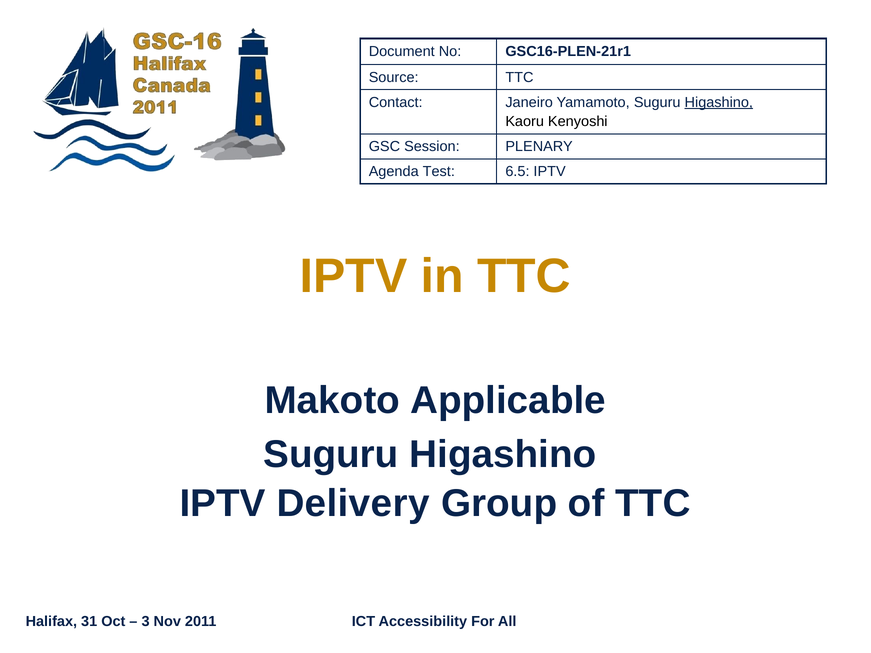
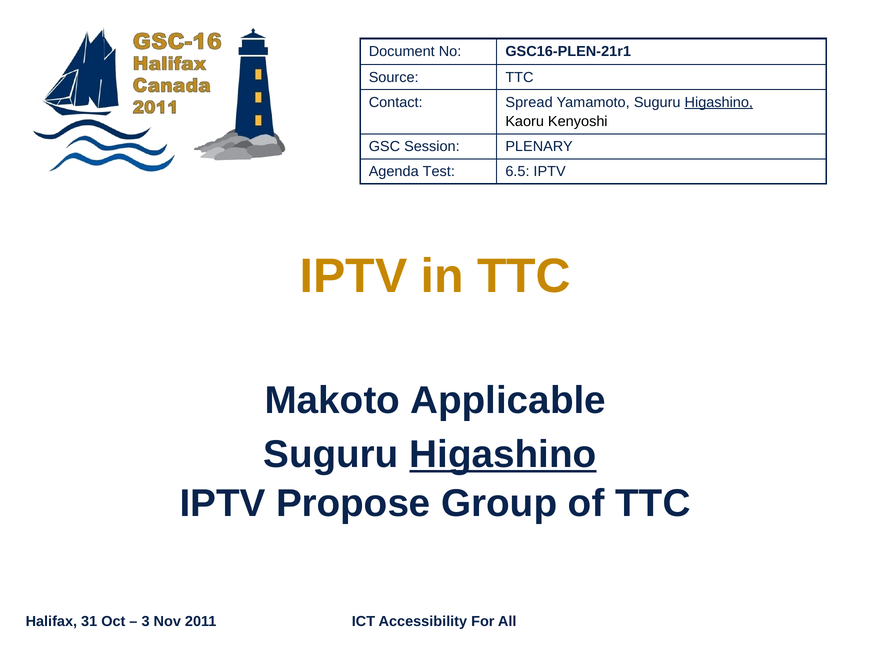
Janeiro: Janeiro -> Spread
Higashino at (503, 455) underline: none -> present
Delivery: Delivery -> Propose
